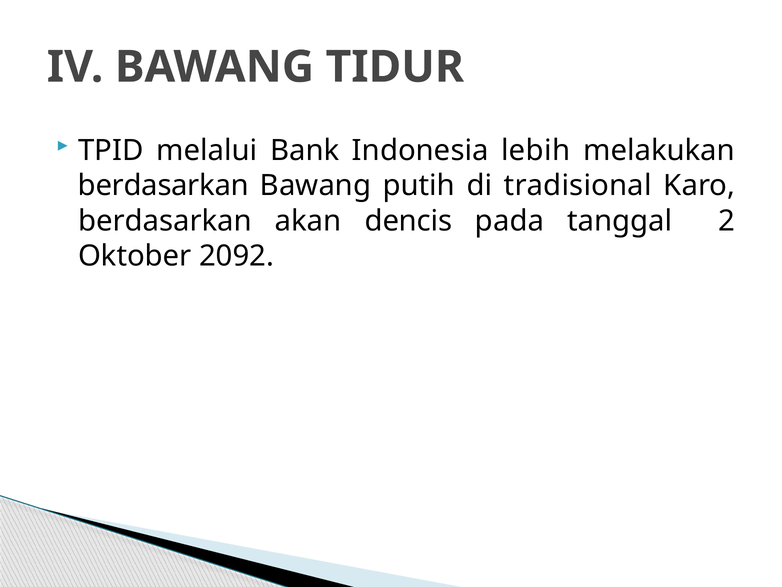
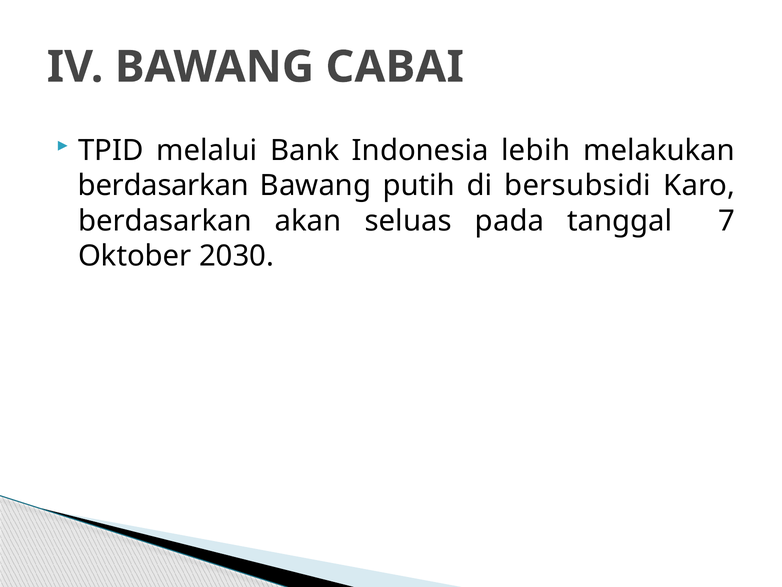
TIDUR: TIDUR -> CABAI
tradisional: tradisional -> bersubsidi
dencis: dencis -> seluas
2: 2 -> 7
2092: 2092 -> 2030
